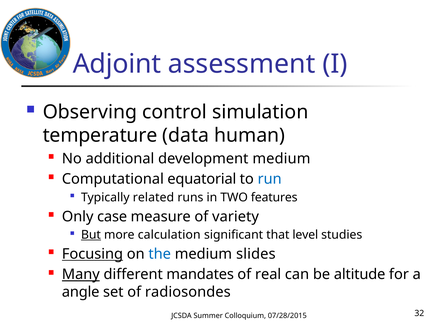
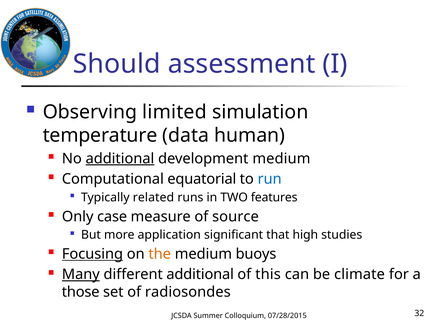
Adjoint: Adjoint -> Should
control: control -> limited
additional at (120, 158) underline: none -> present
variety: variety -> source
But underline: present -> none
calculation: calculation -> application
level: level -> high
the colour: blue -> orange
slides: slides -> buoys
different mandates: mandates -> additional
real: real -> this
altitude: altitude -> climate
angle: angle -> those
